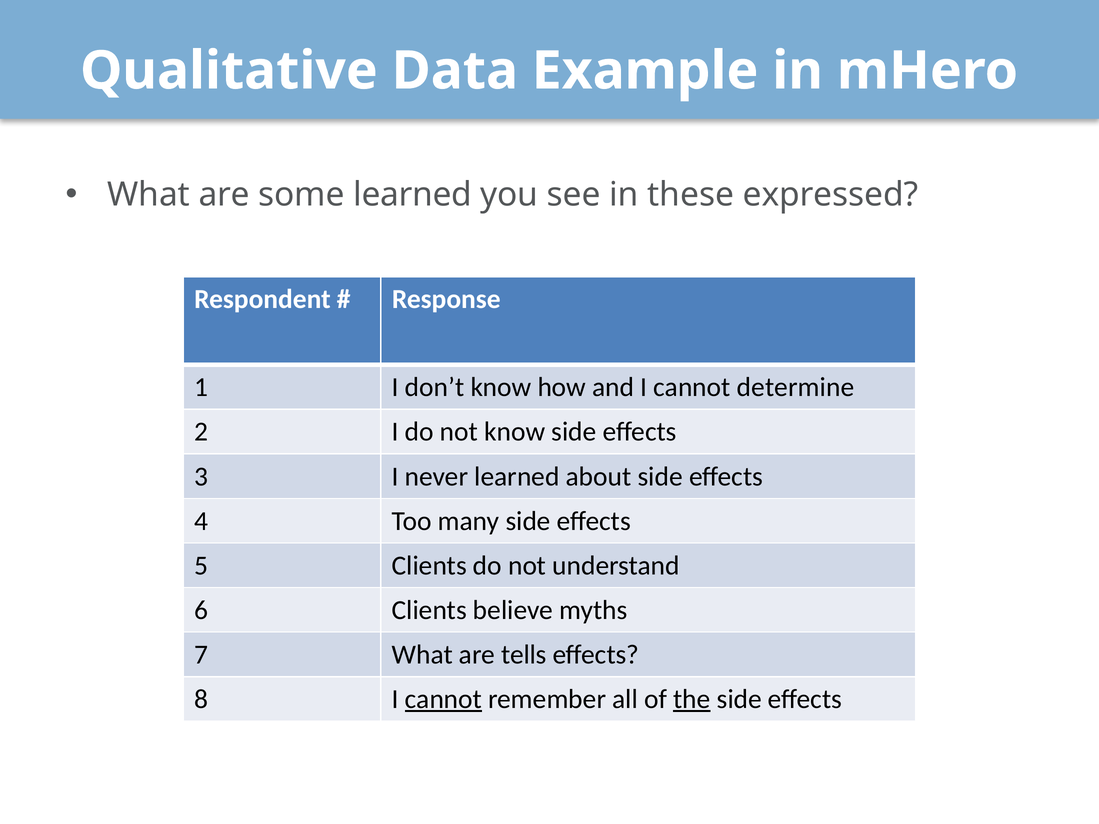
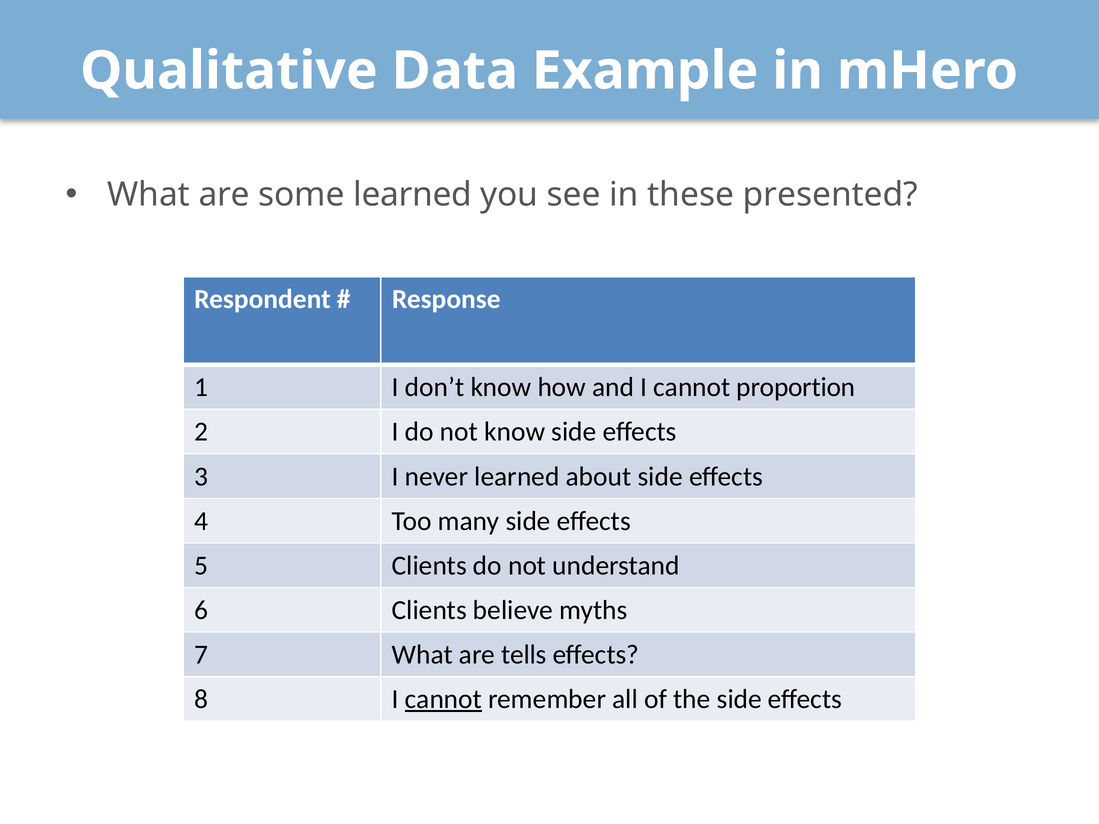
expressed: expressed -> presented
determine: determine -> proportion
the underline: present -> none
